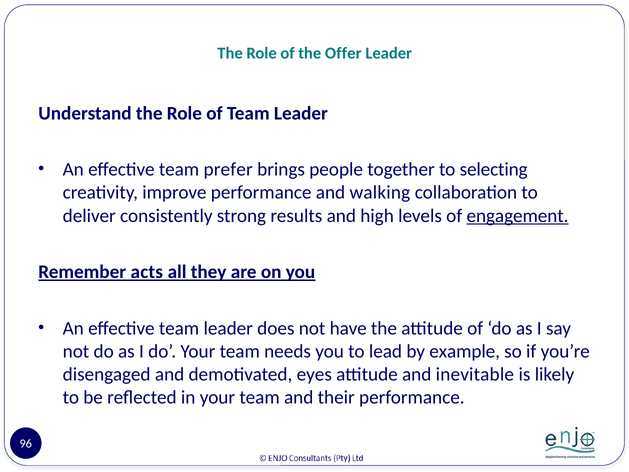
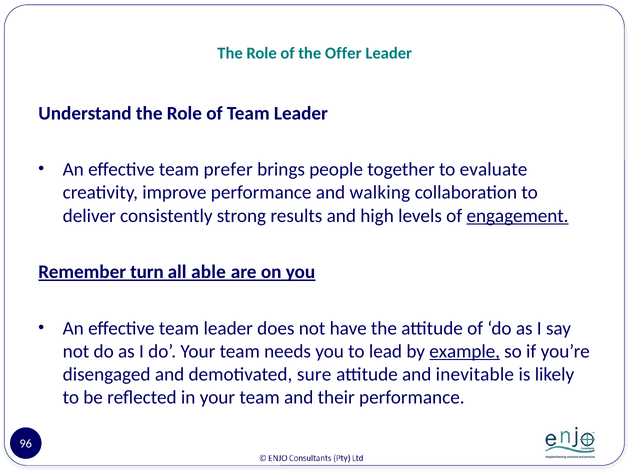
selecting: selecting -> evaluate
acts: acts -> turn
they: they -> able
example underline: none -> present
eyes: eyes -> sure
